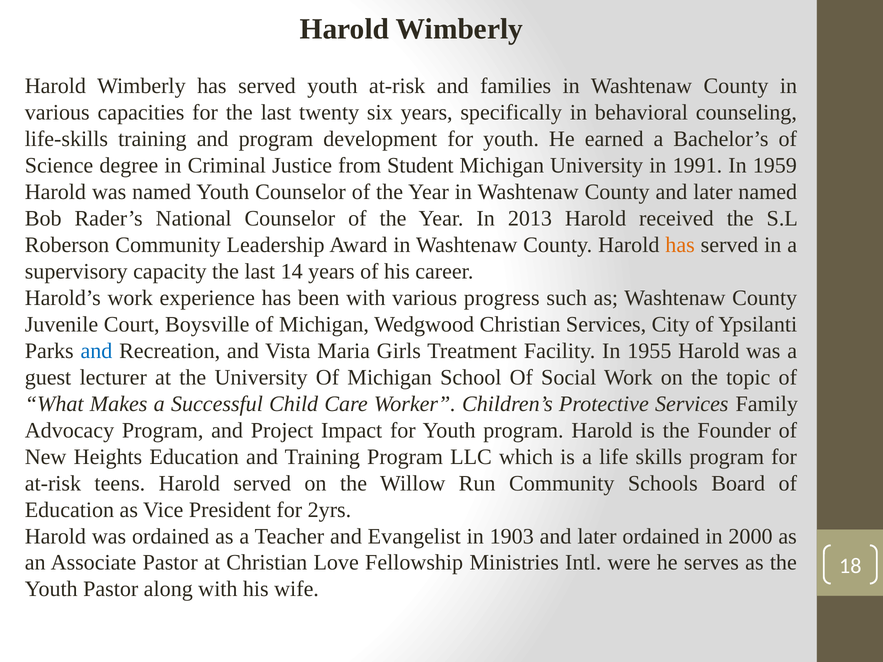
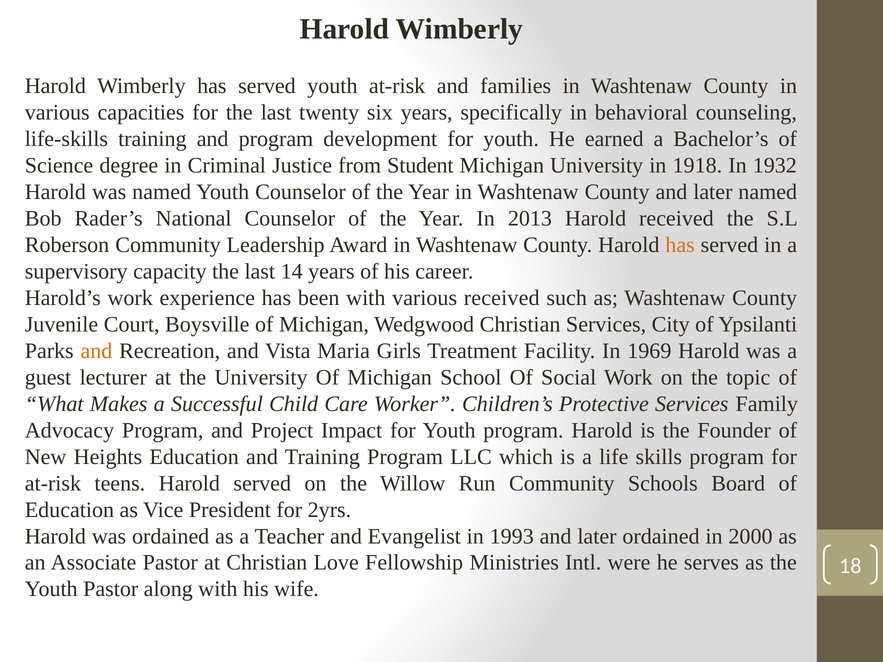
1991: 1991 -> 1918
1959: 1959 -> 1932
various progress: progress -> received
and at (96, 351) colour: blue -> orange
1955: 1955 -> 1969
1903: 1903 -> 1993
